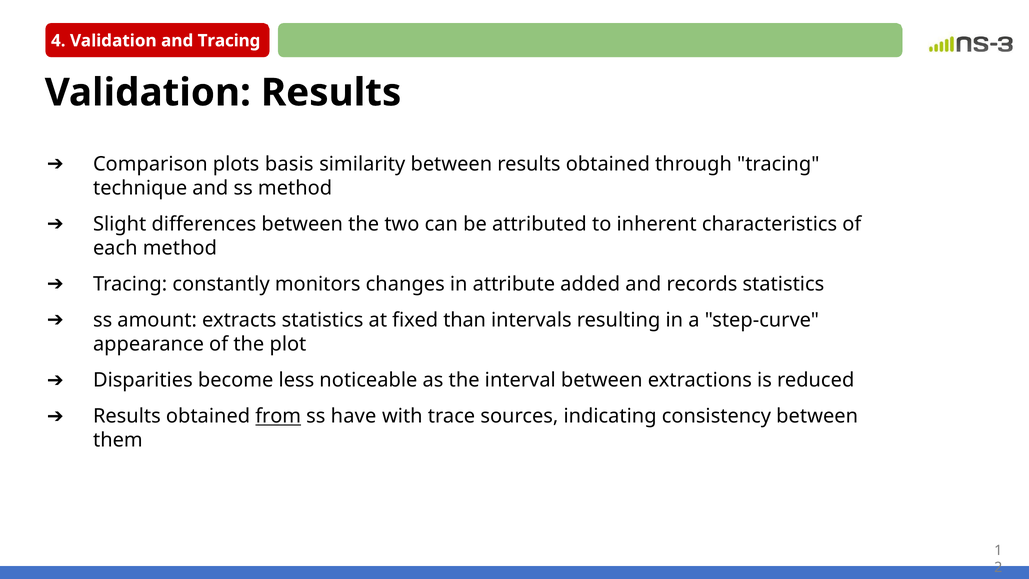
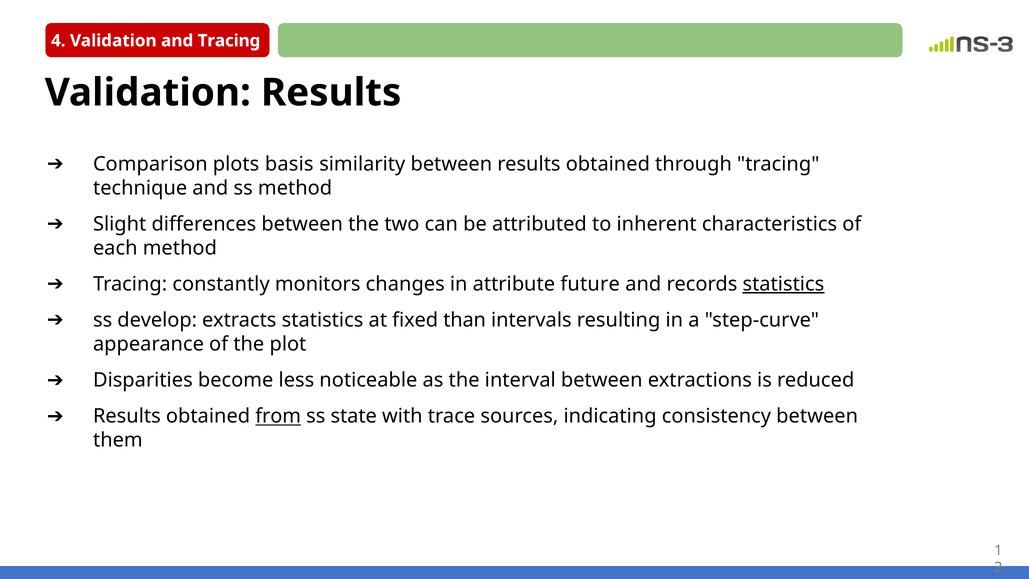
added: added -> future
statistics at (783, 284) underline: none -> present
amount: amount -> develop
have: have -> state
